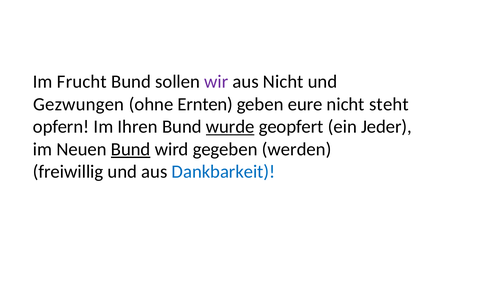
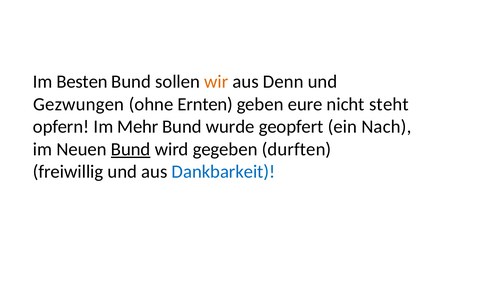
Frucht: Frucht -> Besten
wir colour: purple -> orange
aus Nicht: Nicht -> Denn
Ihren: Ihren -> Mehr
wurde underline: present -> none
Jeder: Jeder -> Nach
werden: werden -> durften
